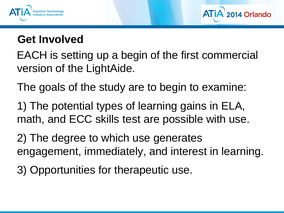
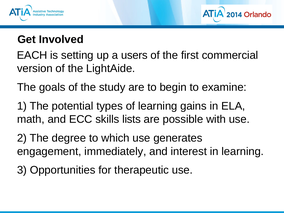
a begin: begin -> users
test: test -> lists
